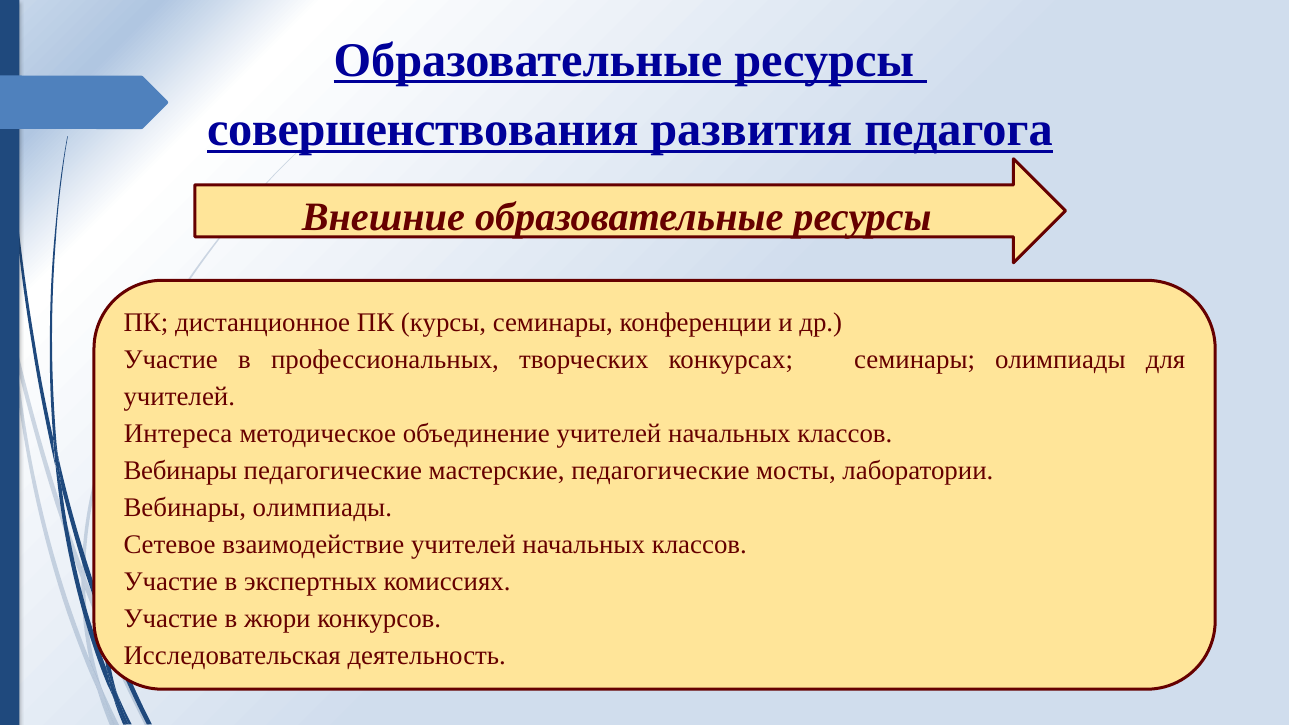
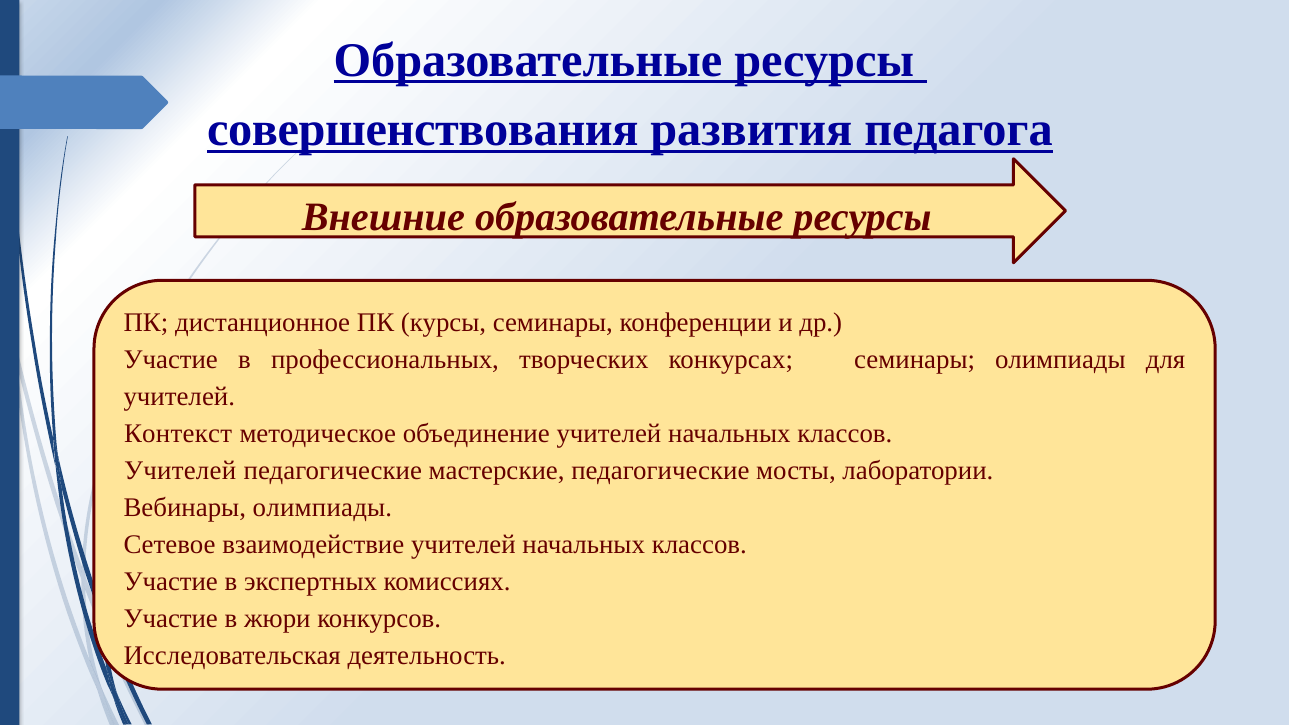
Интереса: Интереса -> Контекст
Вебинары at (180, 471): Вебинары -> Учителей
